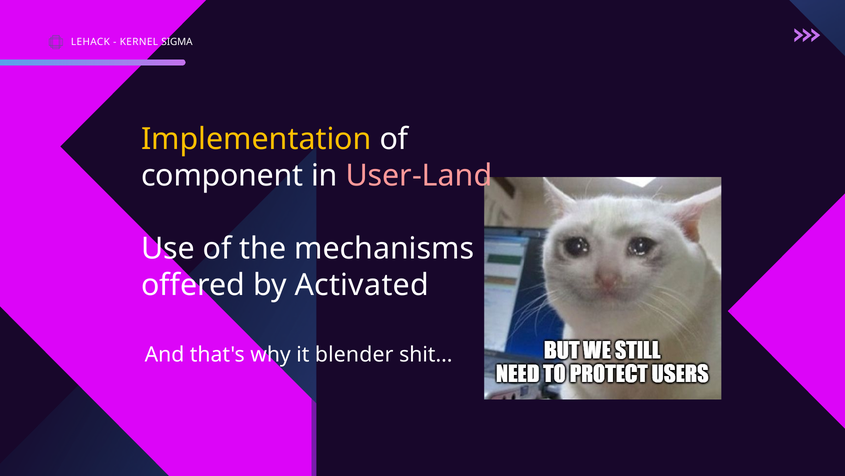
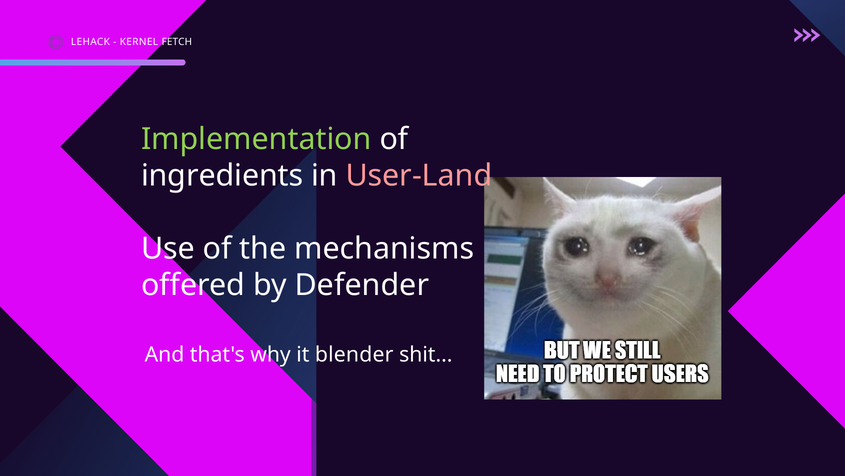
SIGMA: SIGMA -> FETCH
Implementation colour: yellow -> light green
component: component -> ingredients
Activated: Activated -> Defender
